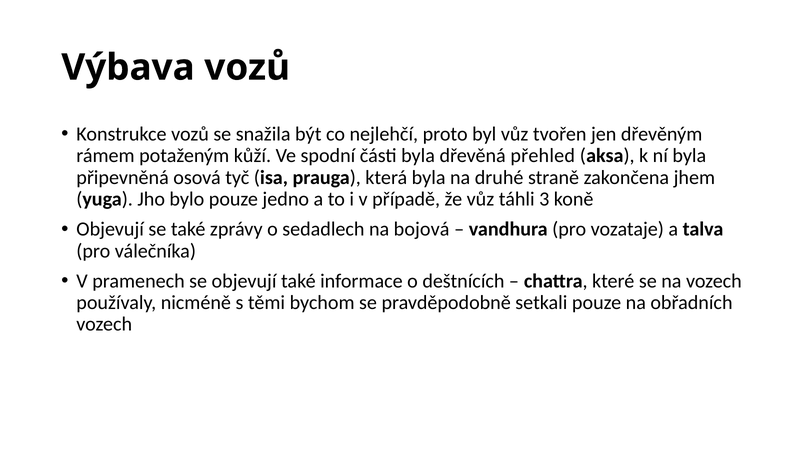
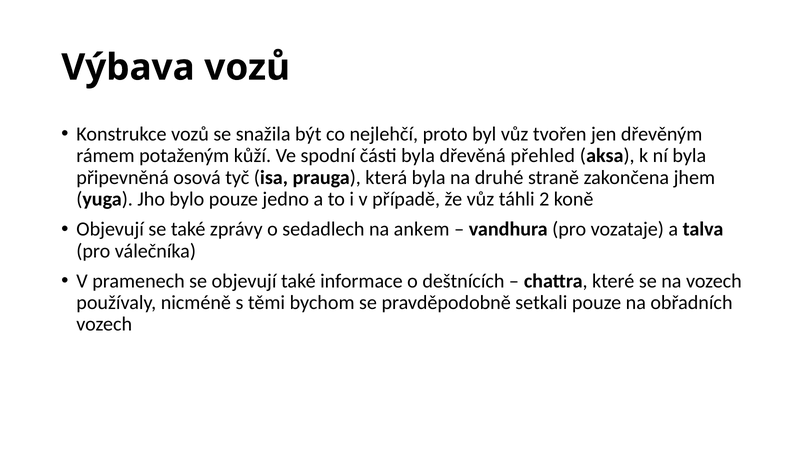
3: 3 -> 2
bojová: bojová -> ankem
